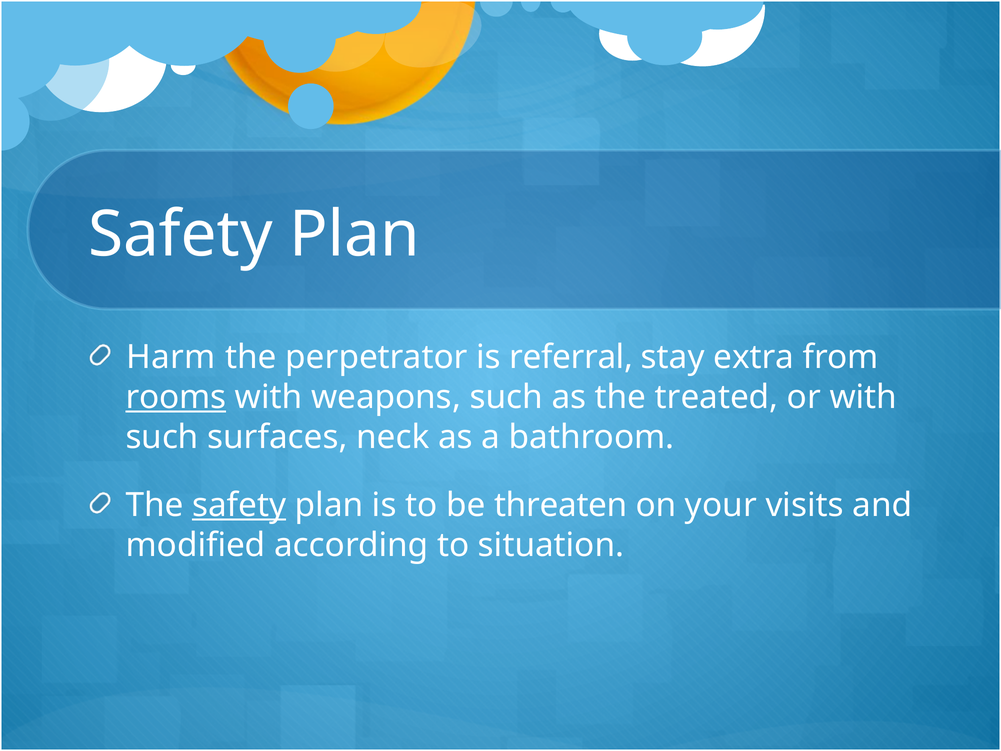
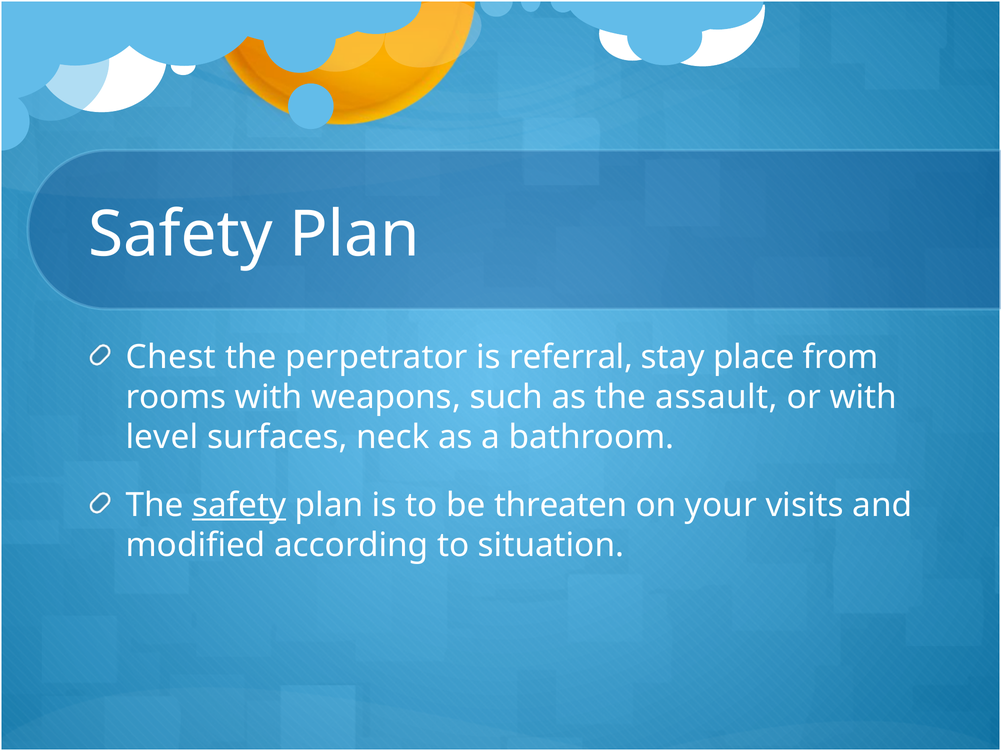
Harm: Harm -> Chest
extra: extra -> place
rooms underline: present -> none
treated: treated -> assault
such at (162, 437): such -> level
